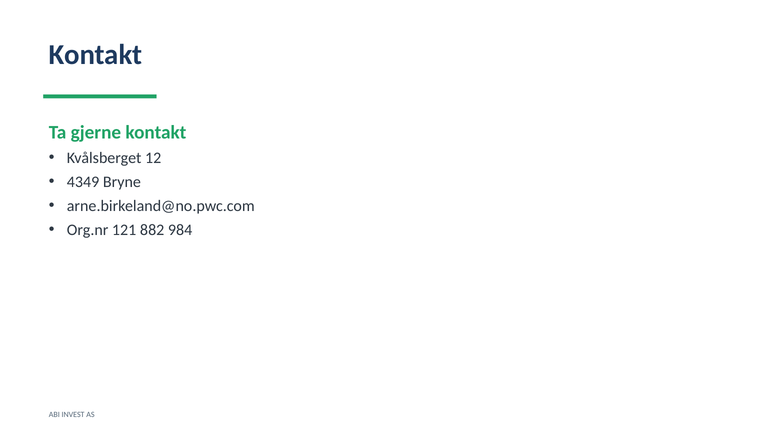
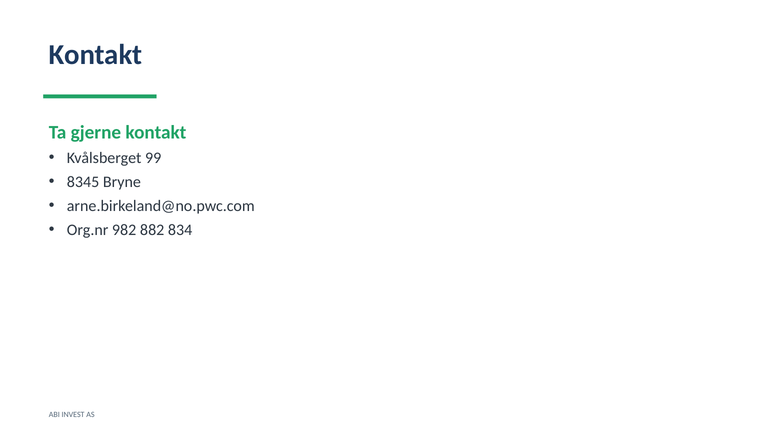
12: 12 -> 99
4349: 4349 -> 8345
121: 121 -> 982
984: 984 -> 834
